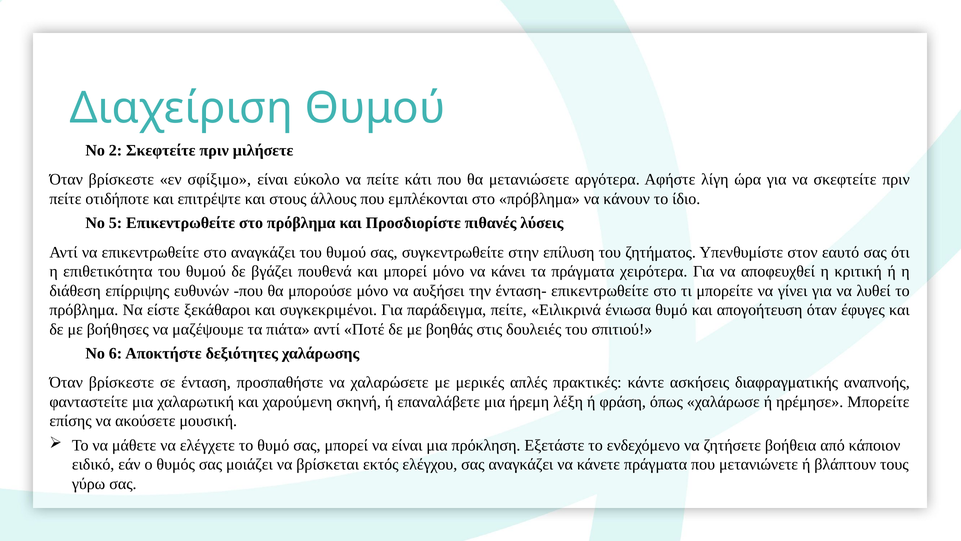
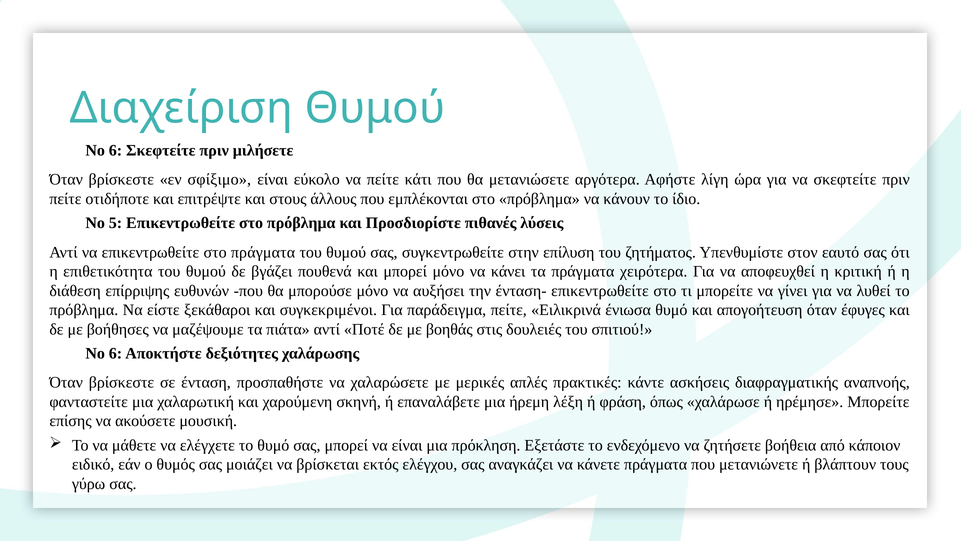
2 at (116, 150): 2 -> 6
στο αναγκάζει: αναγκάζει -> πράγματα
